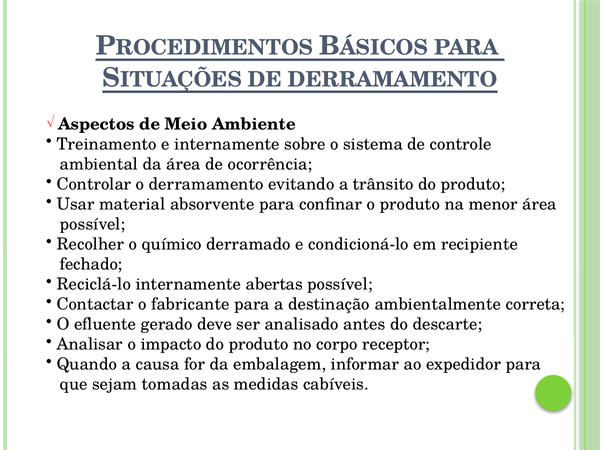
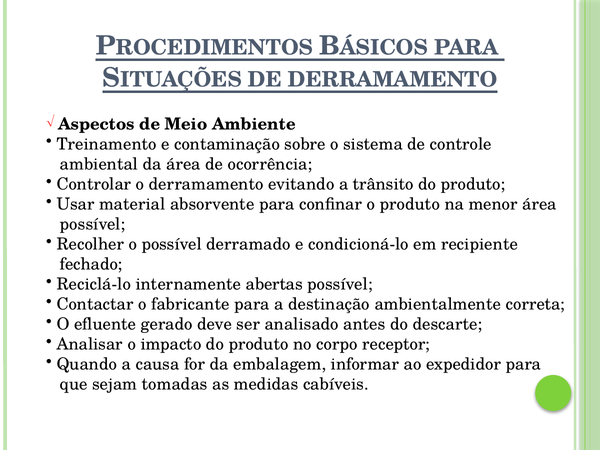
e internamente: internamente -> contaminação
o químico: químico -> possível
